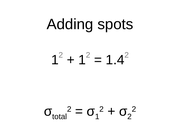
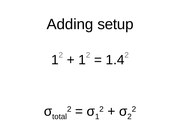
spots: spots -> setup
